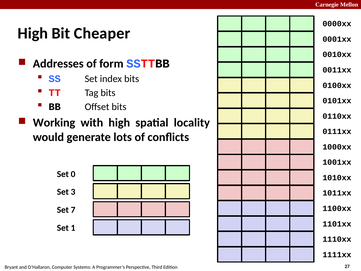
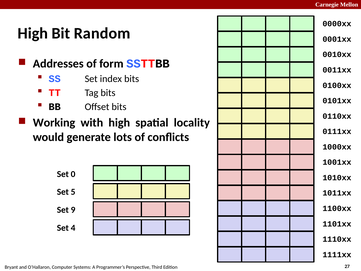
Cheaper: Cheaper -> Random
3: 3 -> 5
7: 7 -> 9
1: 1 -> 4
